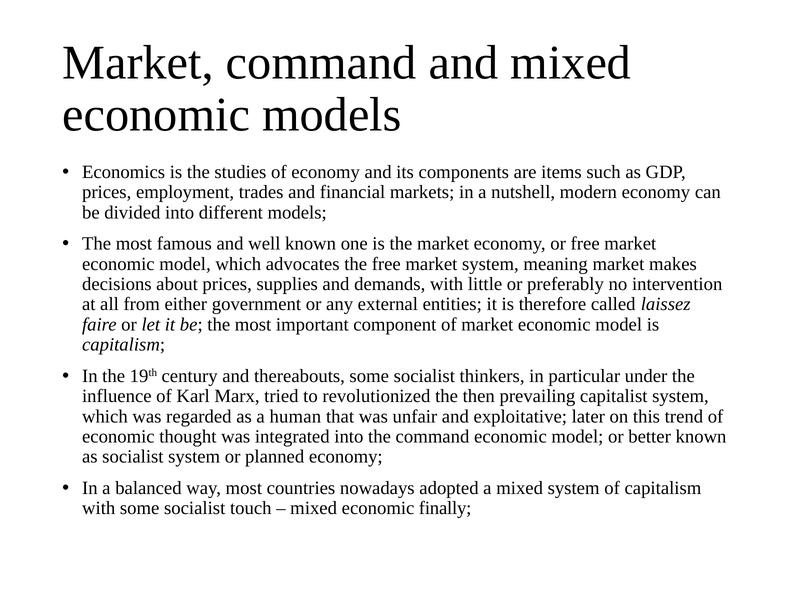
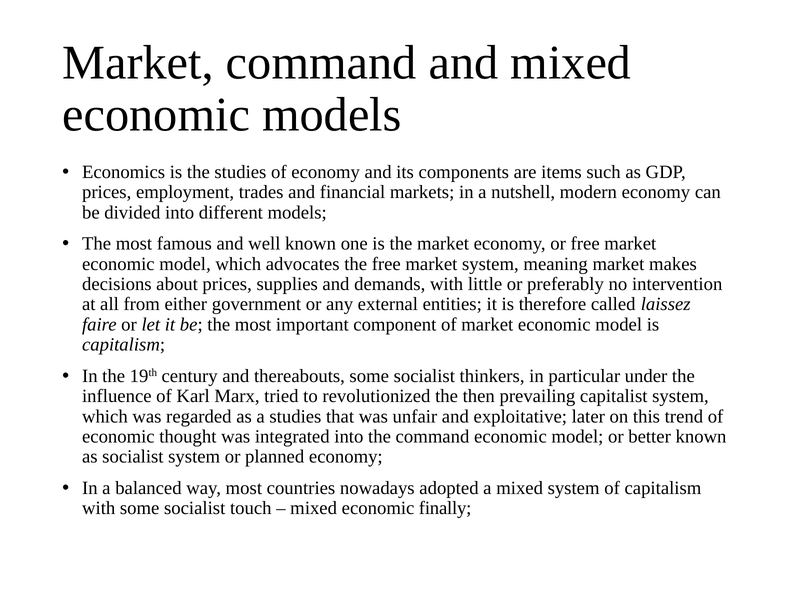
a human: human -> studies
